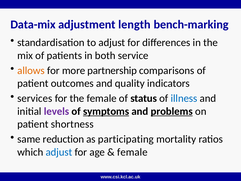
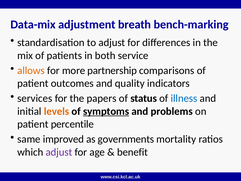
length: length -> breath
the female: female -> papers
levels colour: purple -> orange
problems underline: present -> none
shortness: shortness -> percentile
reduction: reduction -> improved
participating: participating -> governments
adjust at (59, 152) colour: blue -> purple
female at (132, 152): female -> benefit
